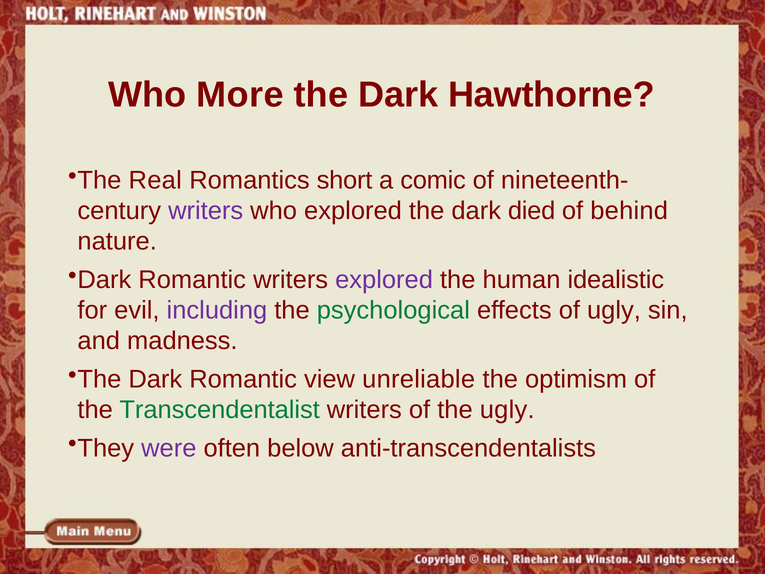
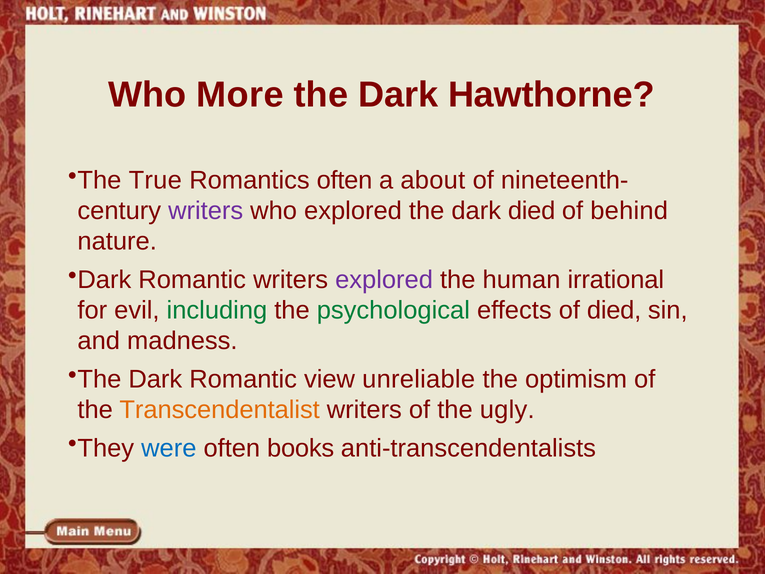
Real: Real -> True
Romantics short: short -> often
comic: comic -> about
idealistic: idealistic -> irrational
including colour: purple -> green
of ugly: ugly -> died
Transcendentalist colour: green -> orange
were colour: purple -> blue
below: below -> books
